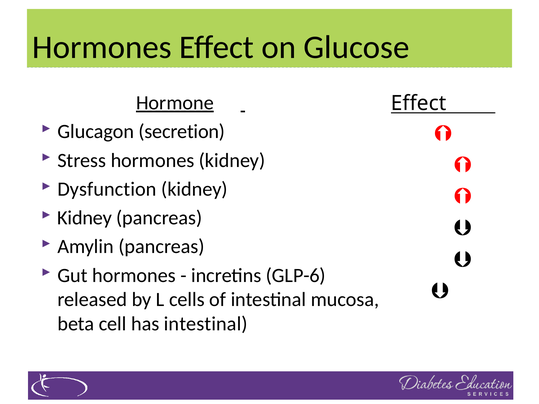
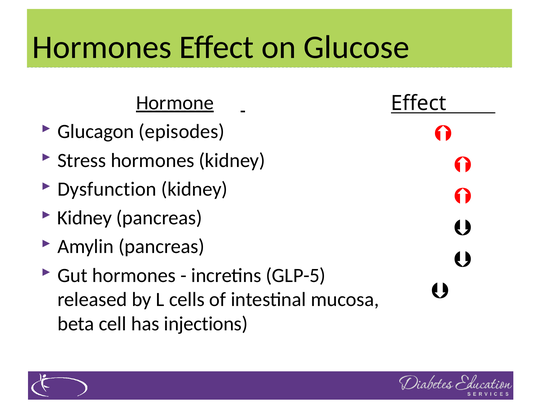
secretion: secretion -> episodes
GLP-6: GLP-6 -> GLP-5
has intestinal: intestinal -> injections
